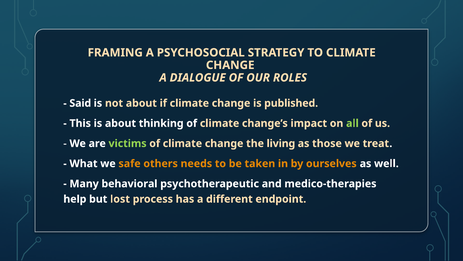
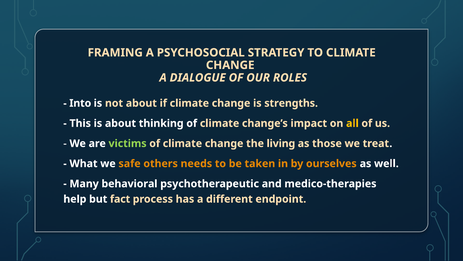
Said: Said -> Into
published: published -> strengths
all colour: light green -> yellow
lost: lost -> fact
